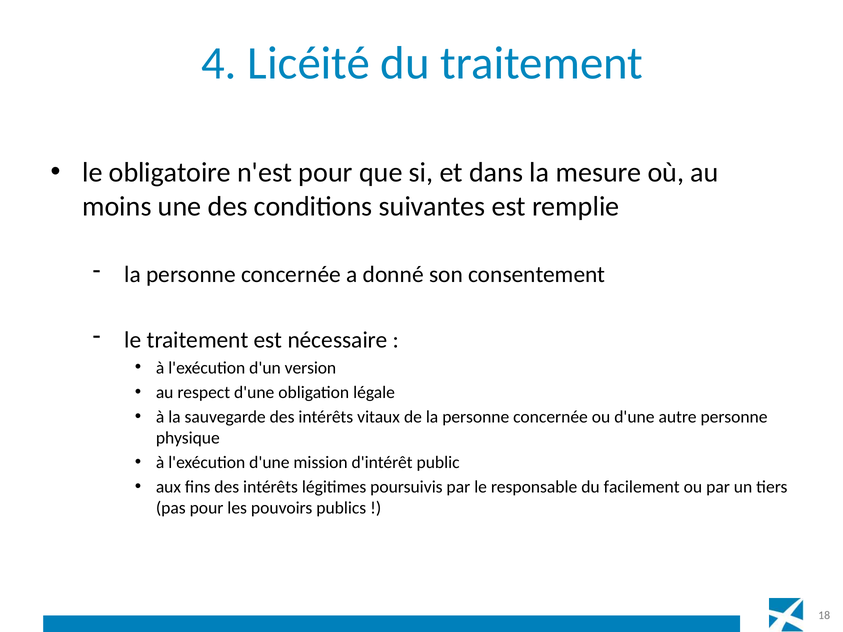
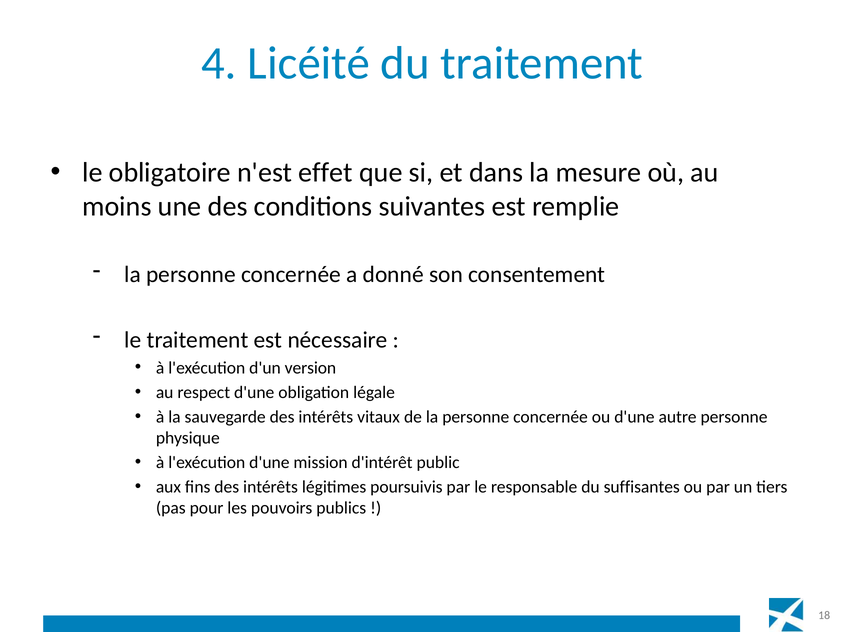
n'est pour: pour -> effet
facilement: facilement -> suffisantes
